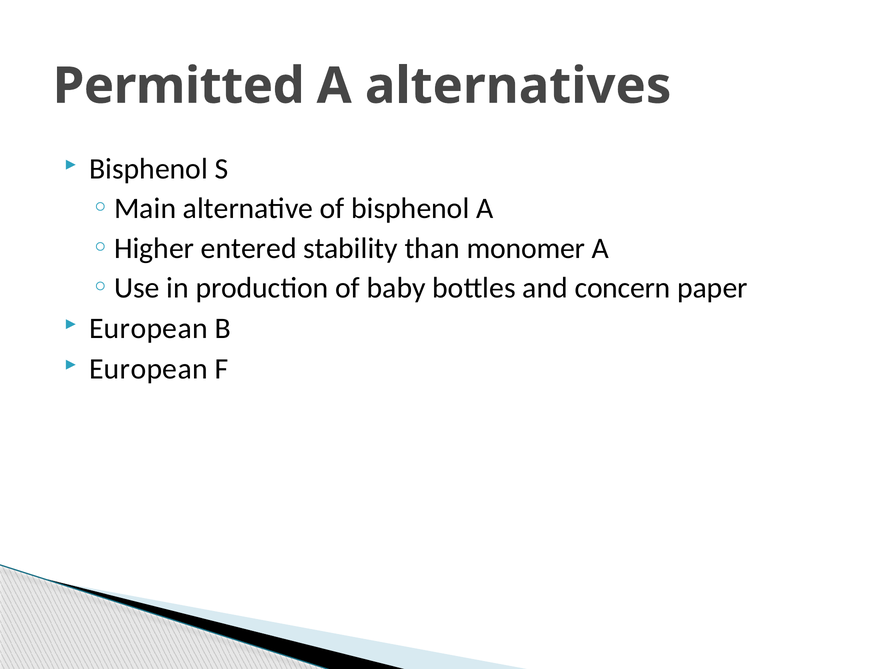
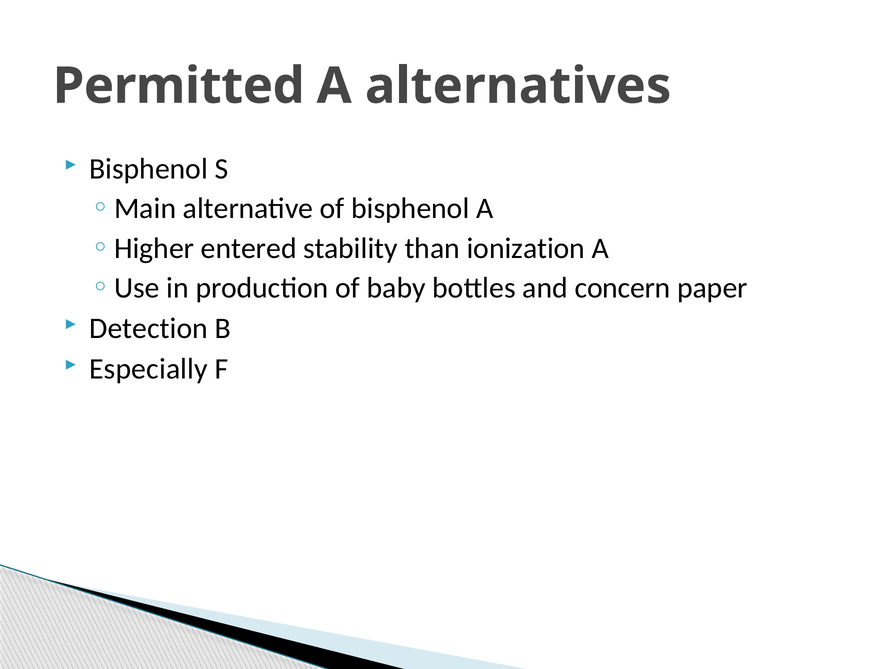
monomer: monomer -> ionization
European at (148, 329): European -> Detection
European at (148, 370): European -> Especially
